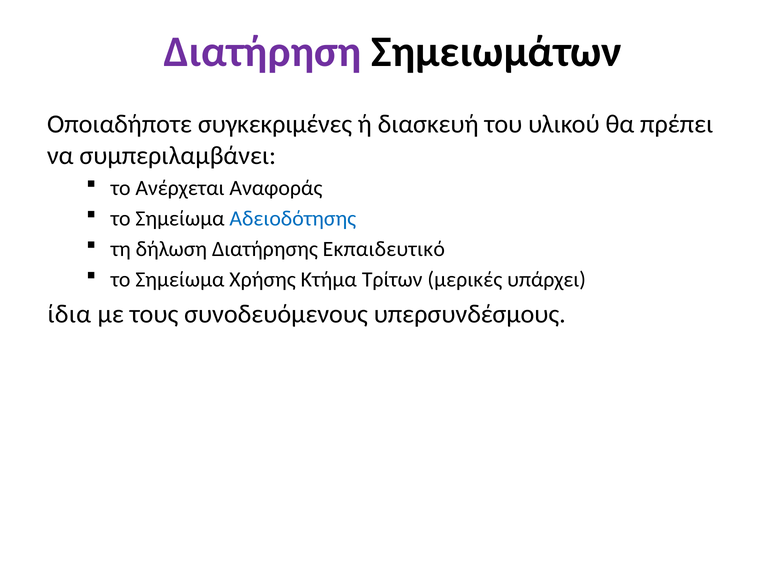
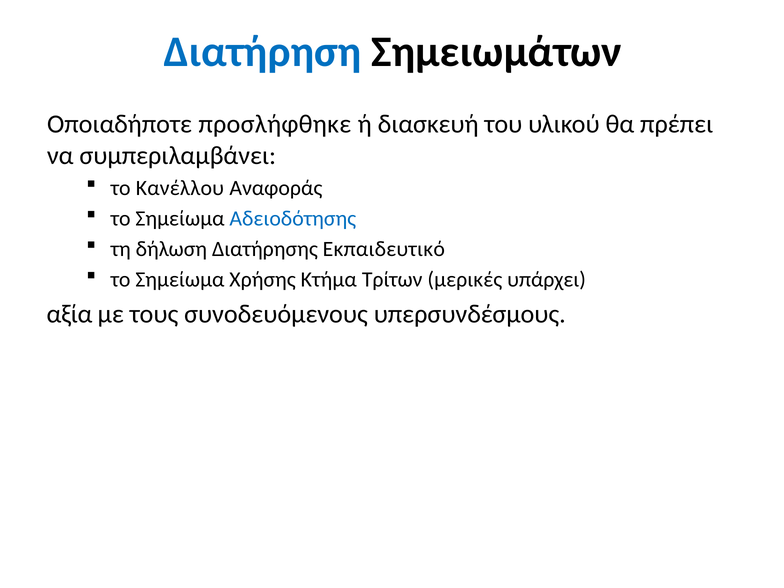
Διατήρηση colour: purple -> blue
συγκεκριμένες: συγκεκριμένες -> προσλήφθηκε
Ανέρχεται: Ανέρχεται -> Κανέλλου
ίδια: ίδια -> αξία
